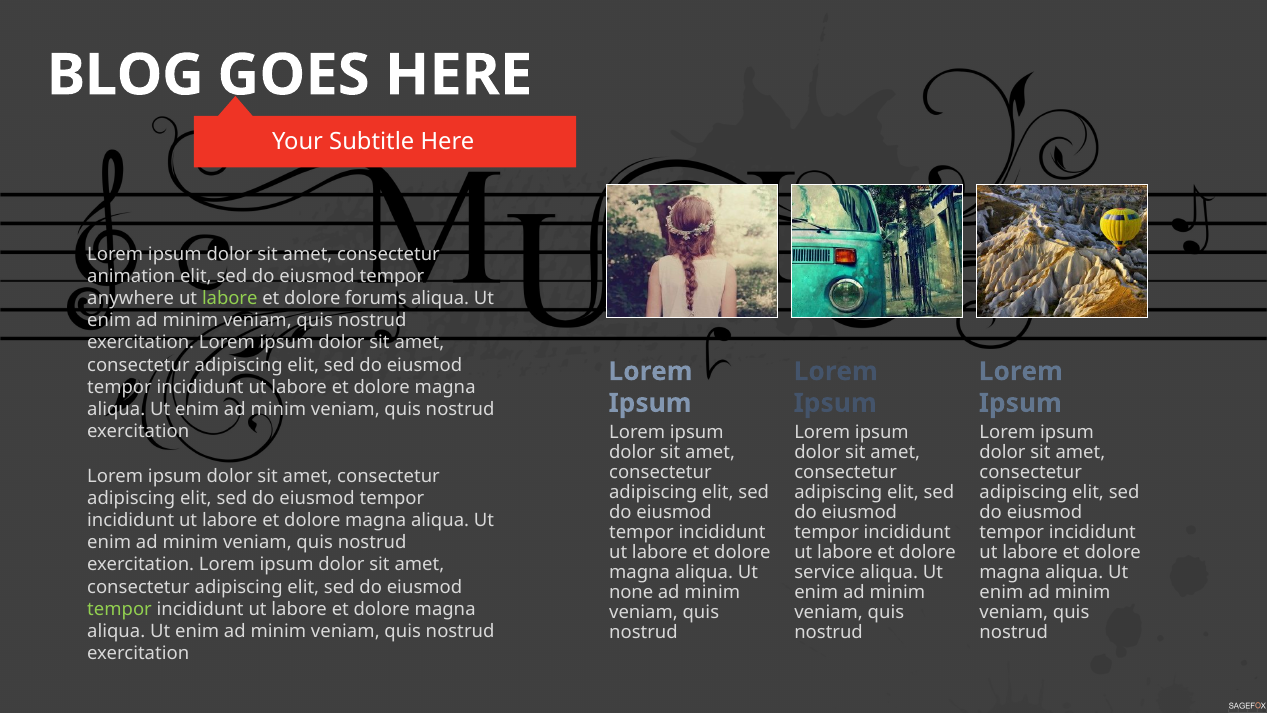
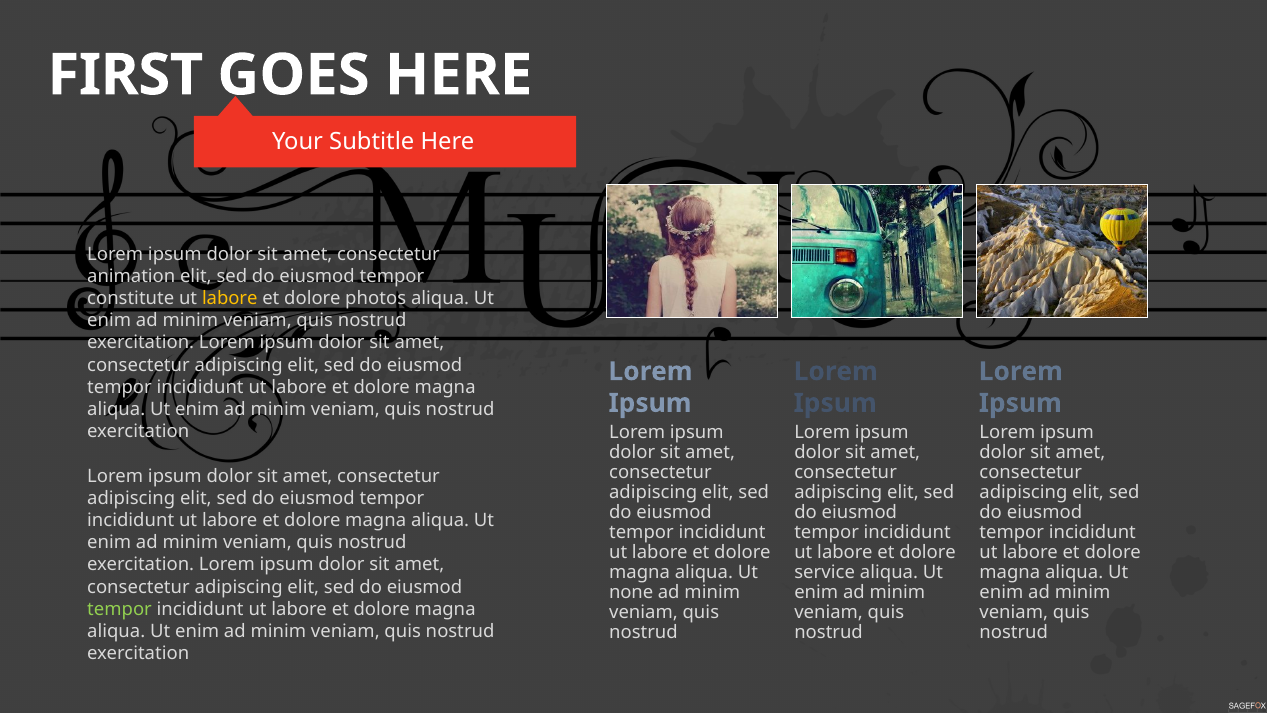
BLOG: BLOG -> FIRST
anywhere: anywhere -> constitute
labore at (230, 298) colour: light green -> yellow
forums: forums -> photos
